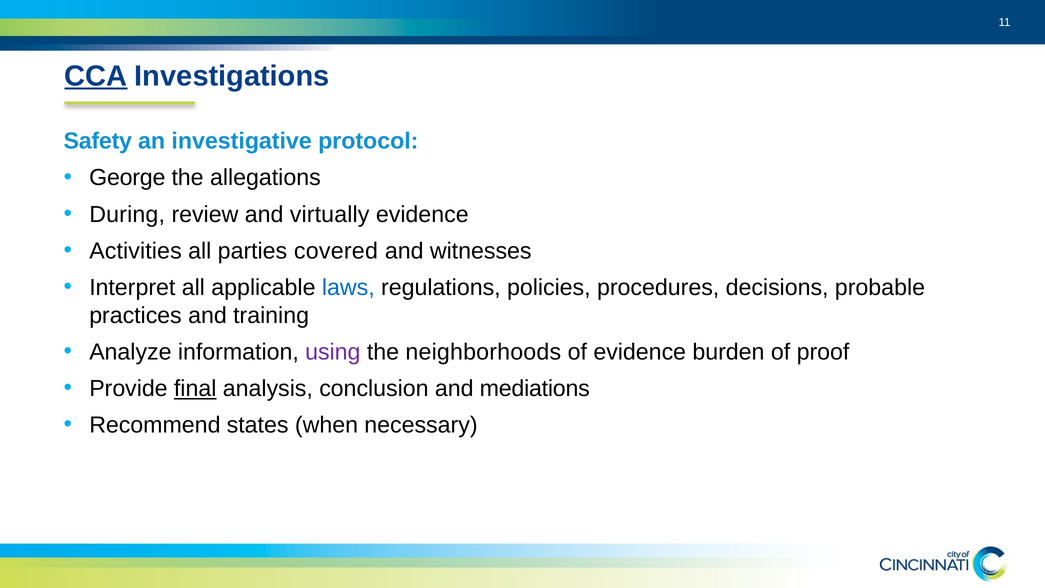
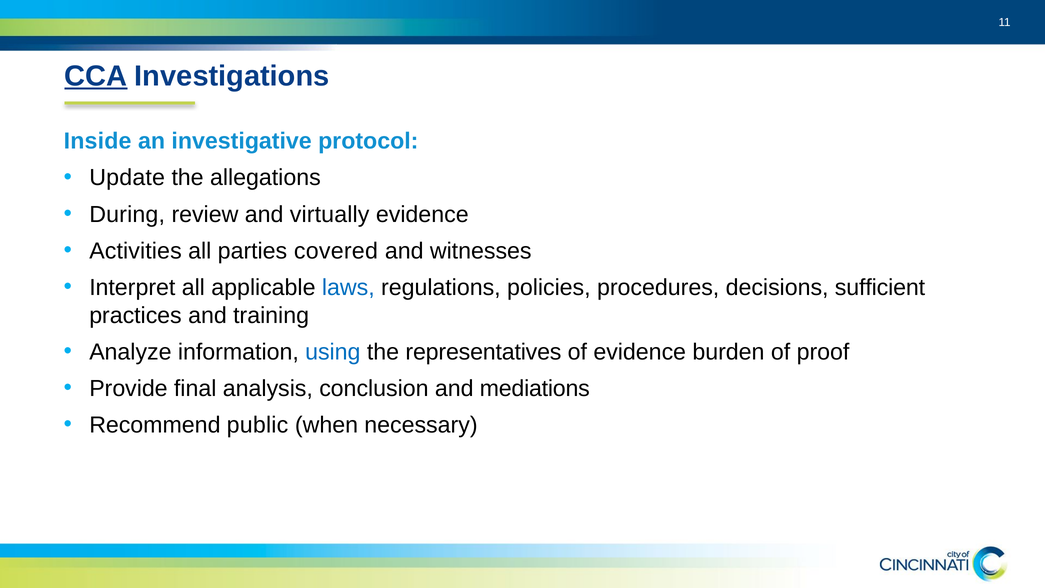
Safety: Safety -> Inside
George: George -> Update
probable: probable -> sufficient
using colour: purple -> blue
neighborhoods: neighborhoods -> representatives
final underline: present -> none
states: states -> public
